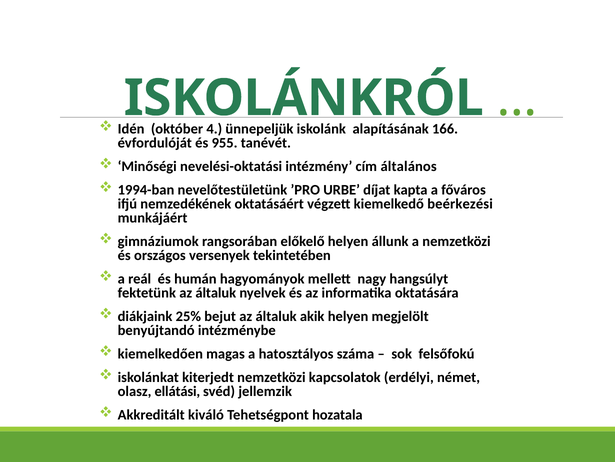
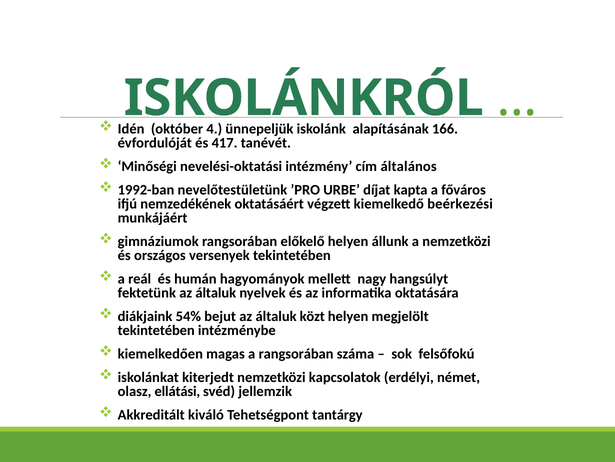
955: 955 -> 417
1994-ban: 1994-ban -> 1992-ban
25%: 25% -> 54%
akik: akik -> közt
benyújtandó at (156, 330): benyújtandó -> tekintetében
a hatosztályos: hatosztályos -> rangsorában
hozatala: hozatala -> tantárgy
